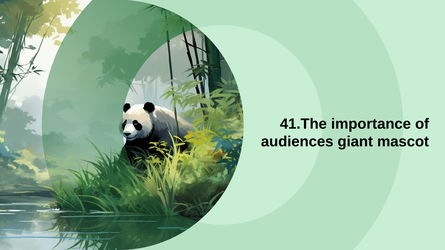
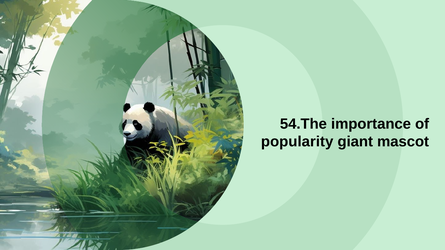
41.The: 41.The -> 54.The
audiences: audiences -> popularity
